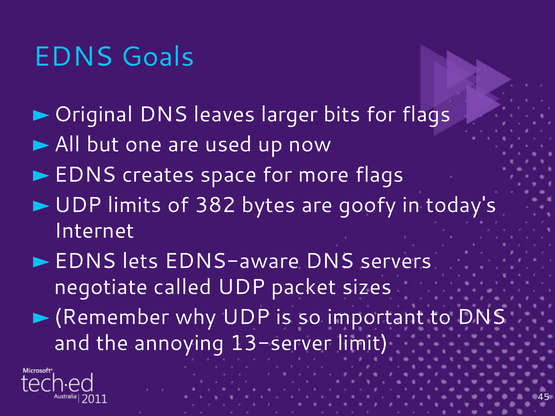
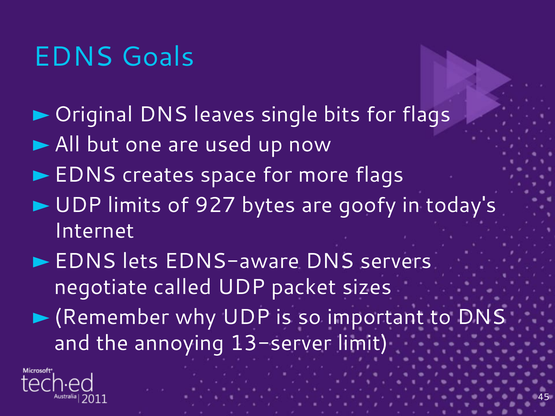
larger: larger -> single
382: 382 -> 927
